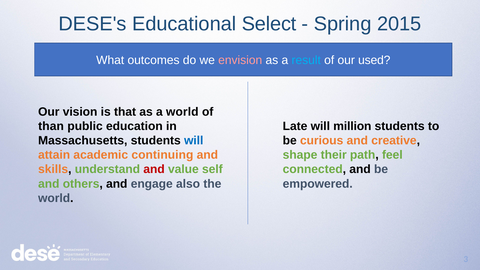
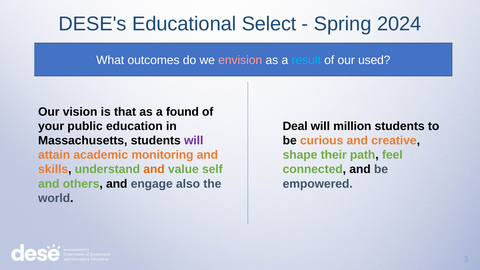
2015: 2015 -> 2024
a world: world -> found
than: than -> your
Late: Late -> Deal
will at (194, 141) colour: blue -> purple
continuing: continuing -> monitoring
and at (154, 169) colour: red -> orange
